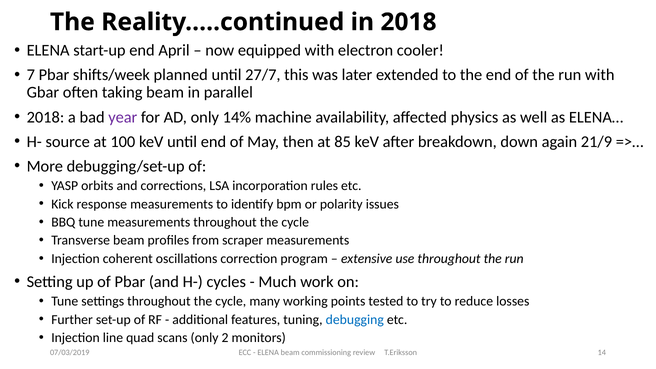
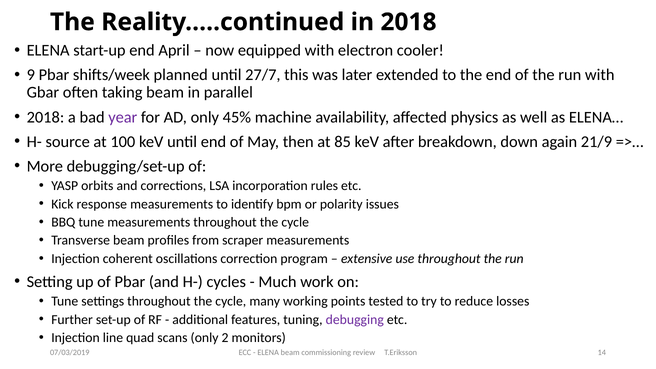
7: 7 -> 9
14%: 14% -> 45%
debugging colour: blue -> purple
